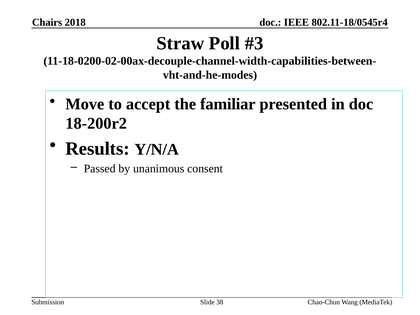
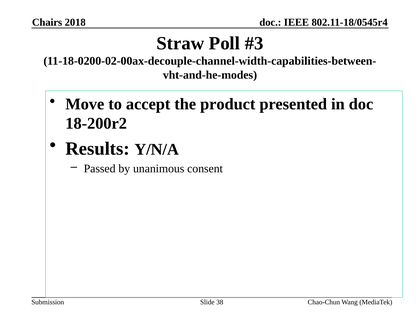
familiar: familiar -> product
